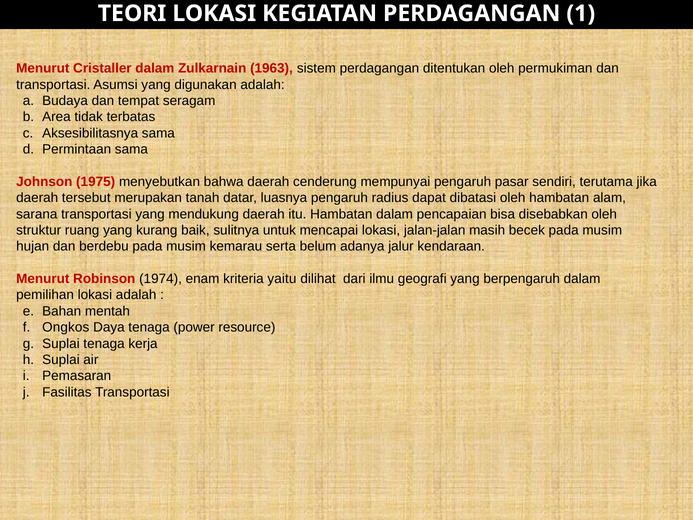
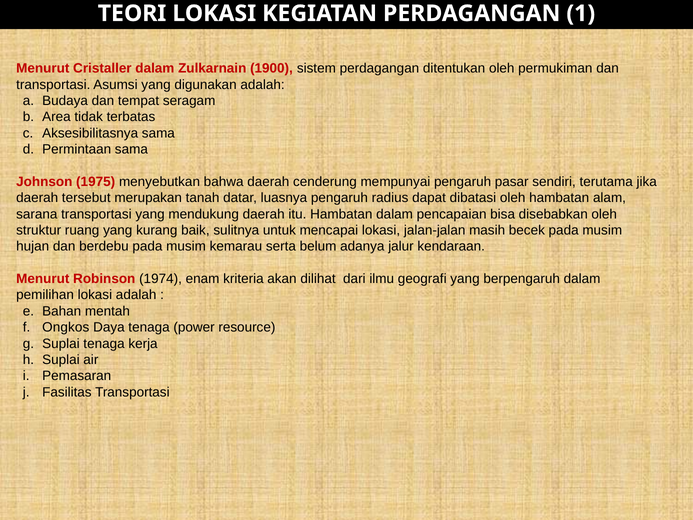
1963: 1963 -> 1900
yaitu: yaitu -> akan
